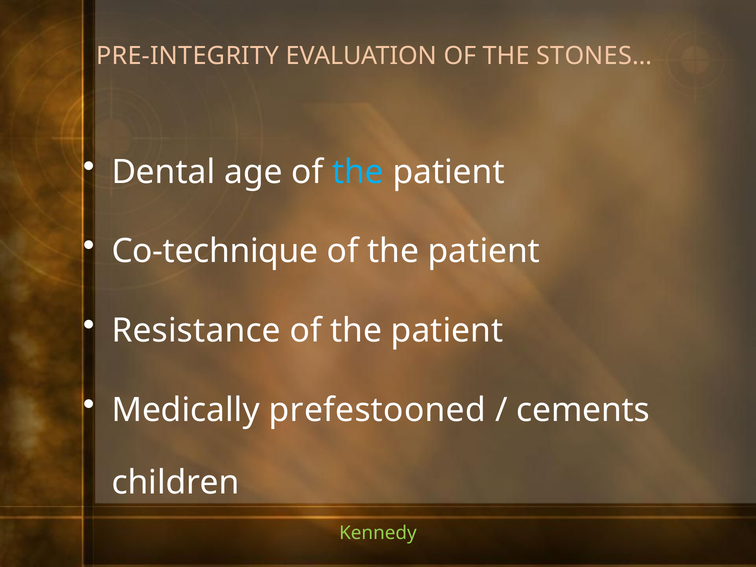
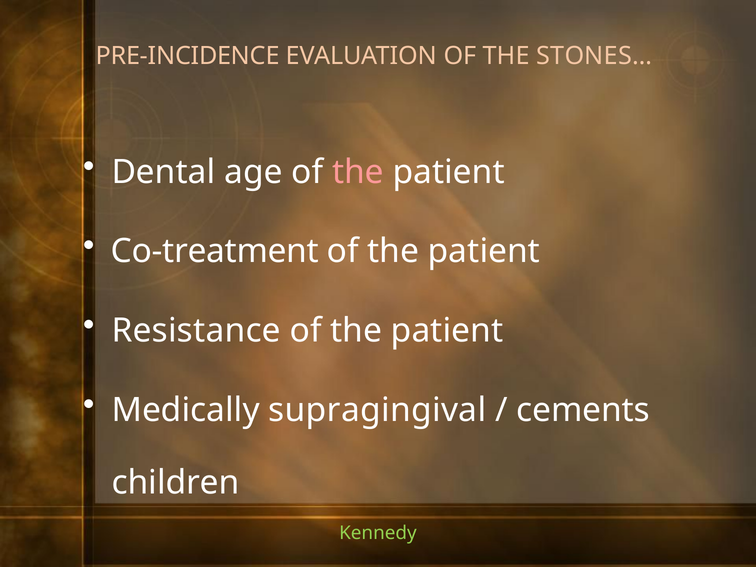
PRE-INTEGRITY: PRE-INTEGRITY -> PRE-INCIDENCE
the at (358, 172) colour: light blue -> pink
Co-technique: Co-technique -> Co-treatment
prefestooned: prefestooned -> supragingival
